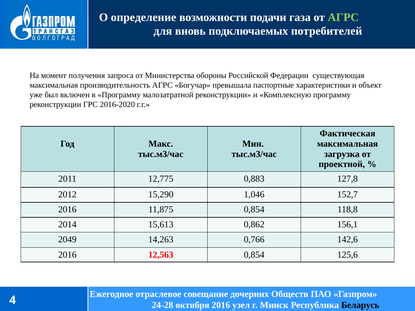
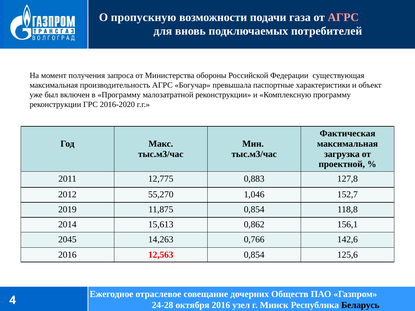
определение: определение -> пропускную
АГРС at (343, 17) colour: light green -> pink
15,290: 15,290 -> 55,270
2016 at (67, 210): 2016 -> 2019
2049: 2049 -> 2045
